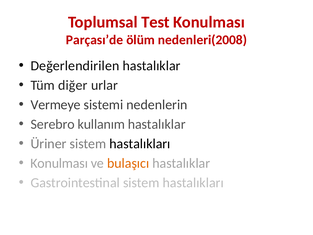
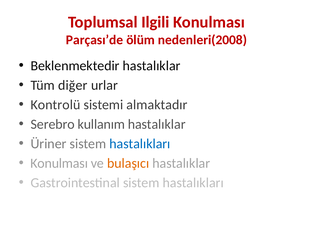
Test: Test -> Ilgili
Değerlendirilen: Değerlendirilen -> Beklenmektedir
Vermeye: Vermeye -> Kontrolü
nedenlerin: nedenlerin -> almaktadır
hastalıkları at (140, 144) colour: black -> blue
